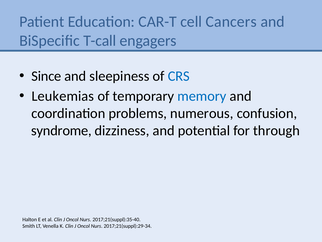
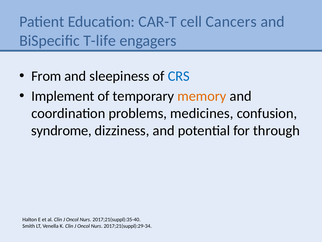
T-call: T-call -> T-life
Since: Since -> From
Leukemias: Leukemias -> Implement
memory colour: blue -> orange
numerous: numerous -> medicines
